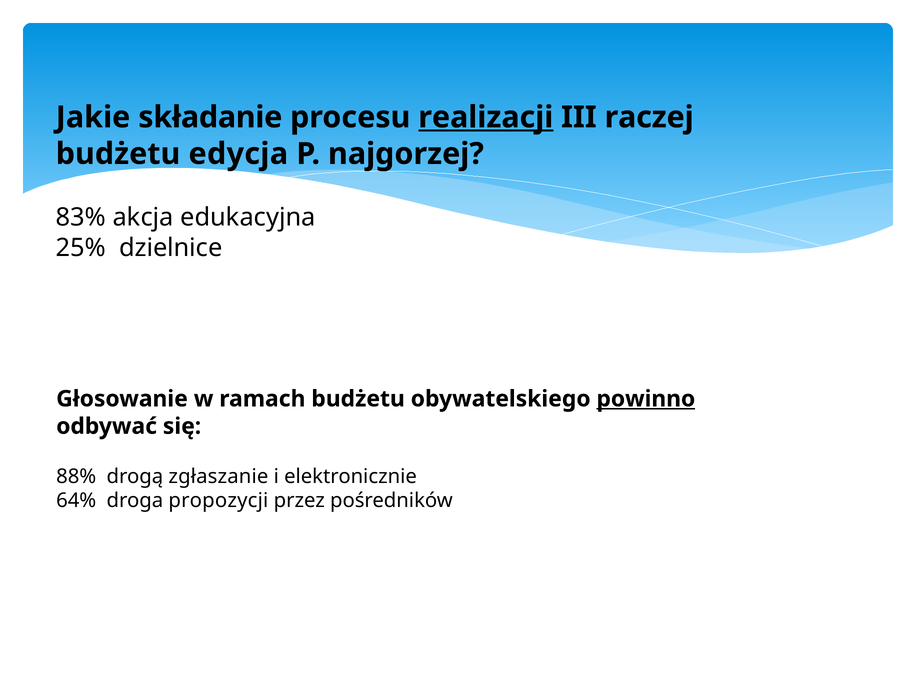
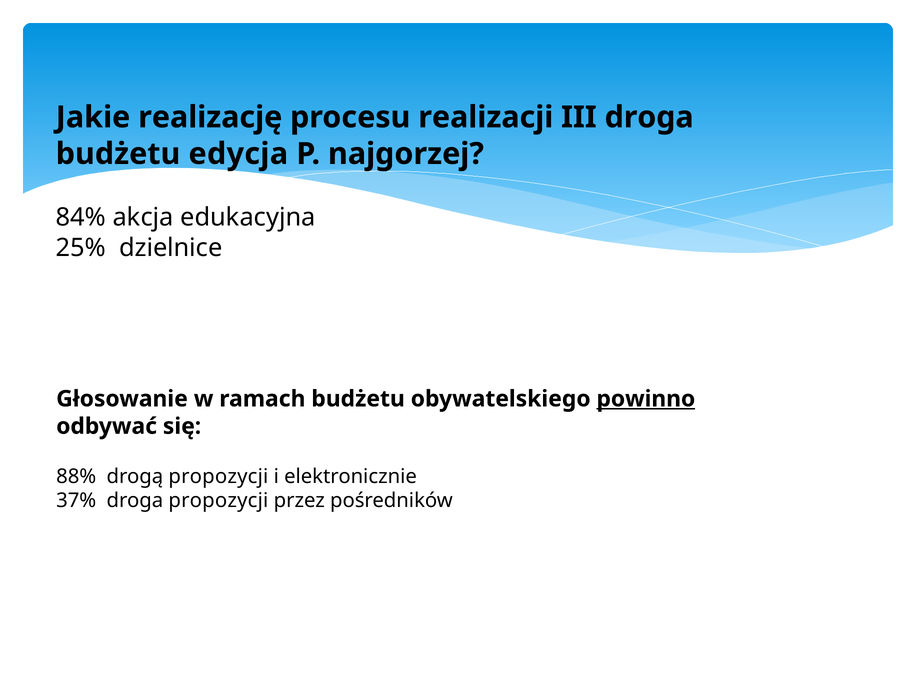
składanie: składanie -> realizację
realizacji underline: present -> none
III raczej: raczej -> droga
83%: 83% -> 84%
drogą zgłaszanie: zgłaszanie -> propozycji
64%: 64% -> 37%
